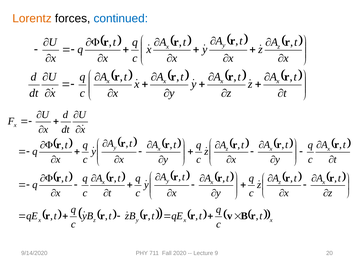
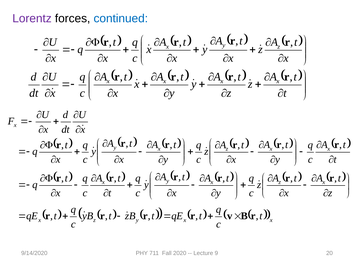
Lorentz colour: orange -> purple
